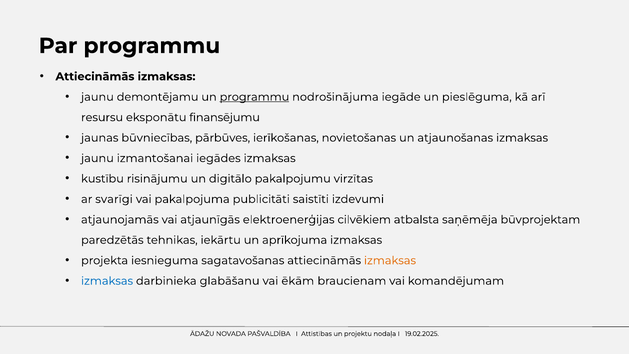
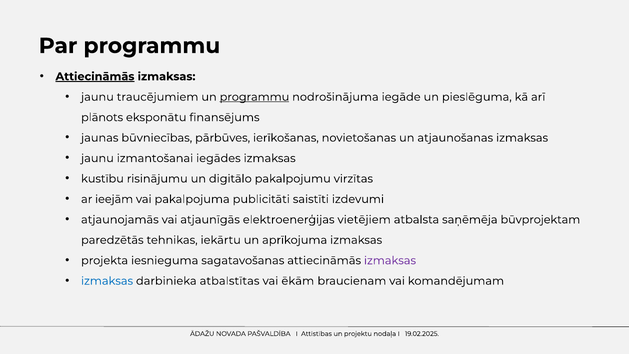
Attiecināmās at (95, 76) underline: none -> present
demontējamu: demontējamu -> traucējumiem
resursu: resursu -> plānots
finansējumu: finansējumu -> finansējums
svarīgi: svarīgi -> ieejām
cilvēkiem: cilvēkiem -> vietējiem
izmaksas at (390, 260) colour: orange -> purple
glabāšanu: glabāšanu -> atbalstītas
